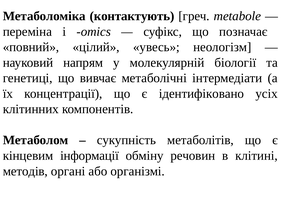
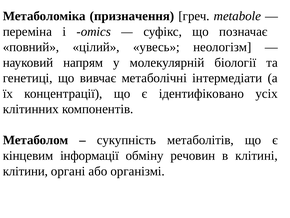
контактують: контактують -> призначення
методів: методів -> клітини
